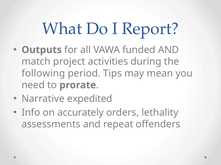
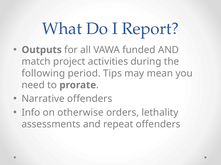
Narrative expedited: expedited -> offenders
accurately: accurately -> otherwise
